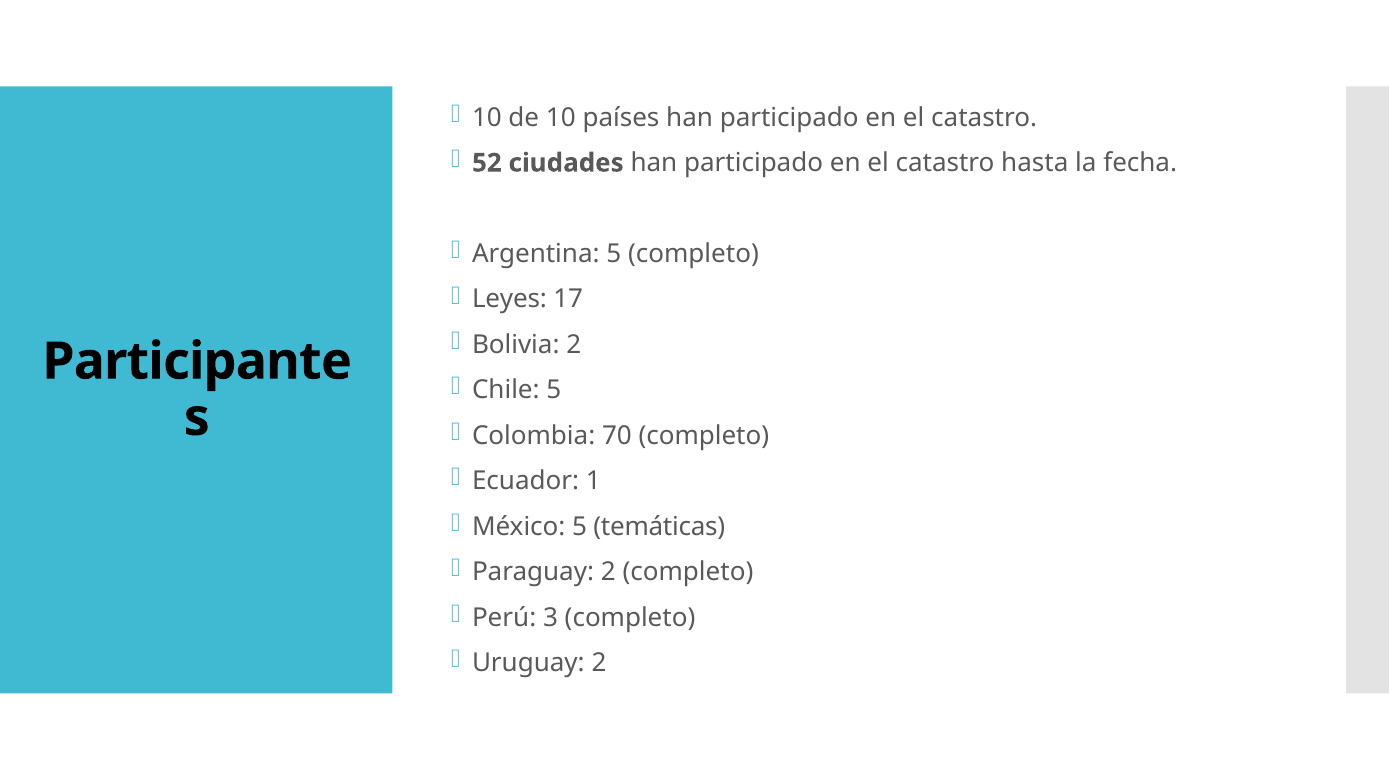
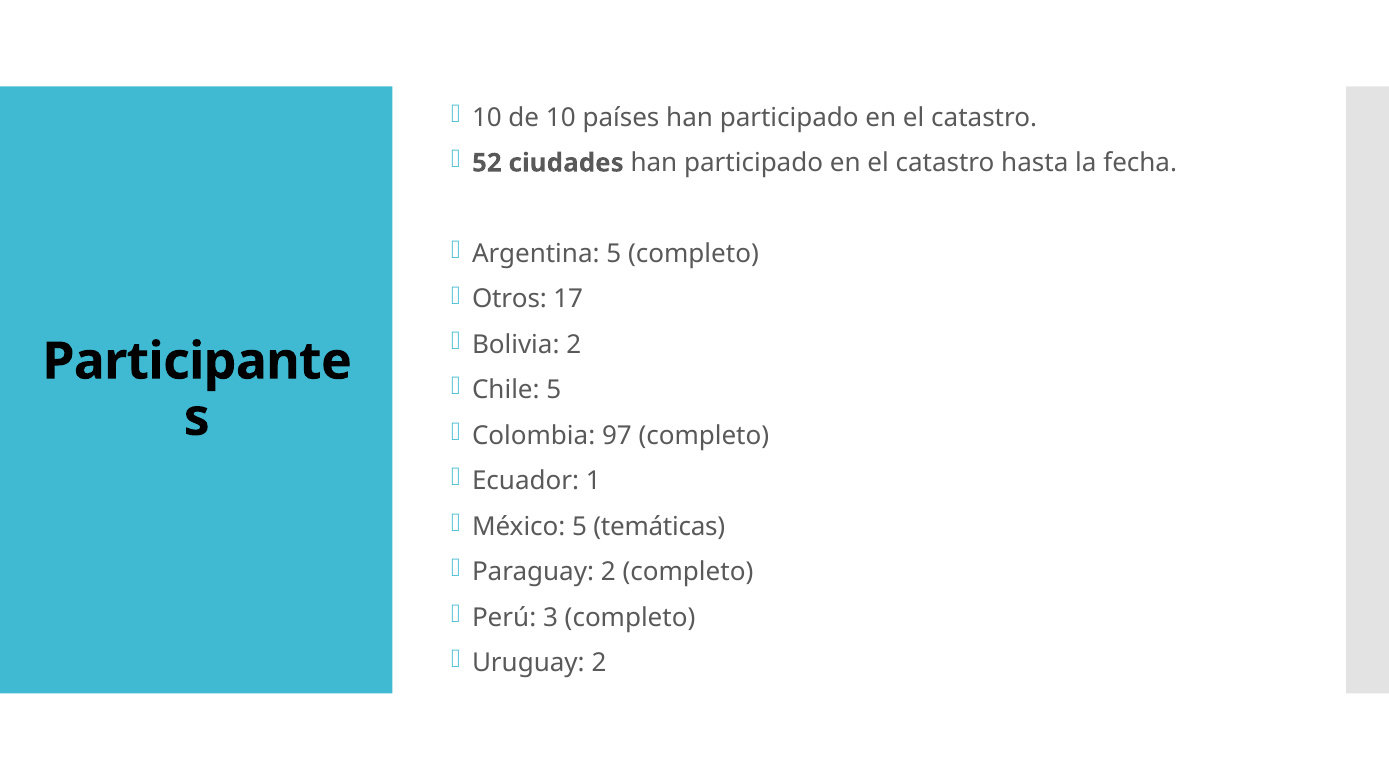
Leyes: Leyes -> Otros
70: 70 -> 97
